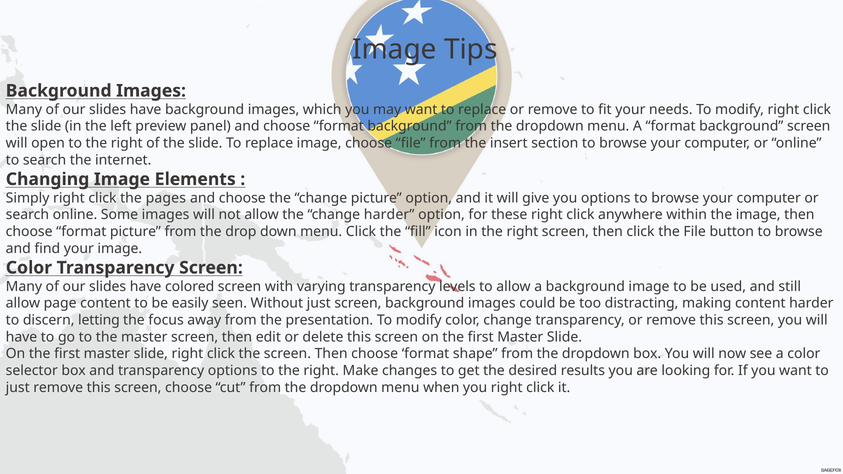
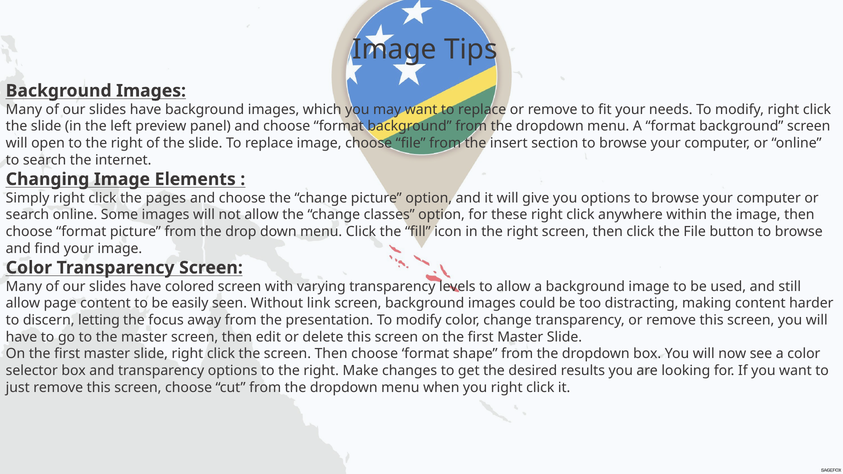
change harder: harder -> classes
Without just: just -> link
